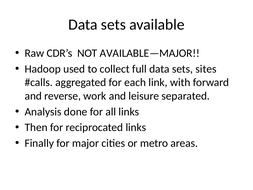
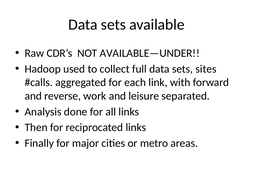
AVAILABLE—MAJOR: AVAILABLE—MAJOR -> AVAILABLE—UNDER
